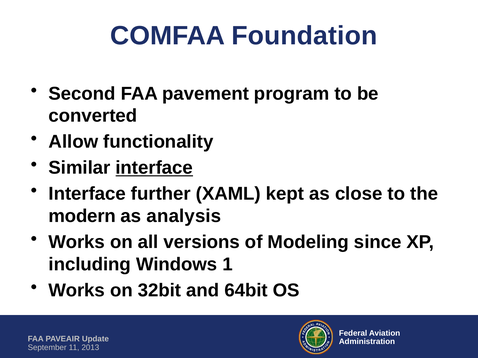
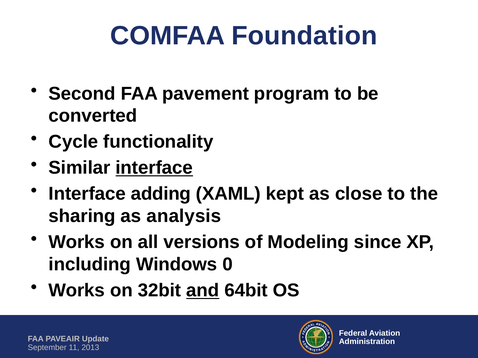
Allow: Allow -> Cycle
further: further -> adding
modern: modern -> sharing
1: 1 -> 0
and underline: none -> present
